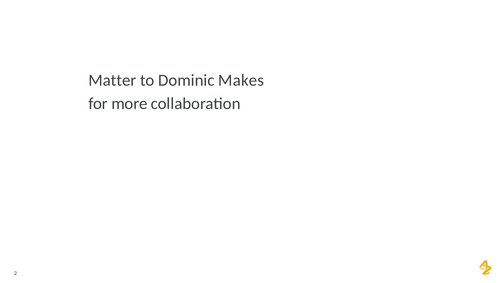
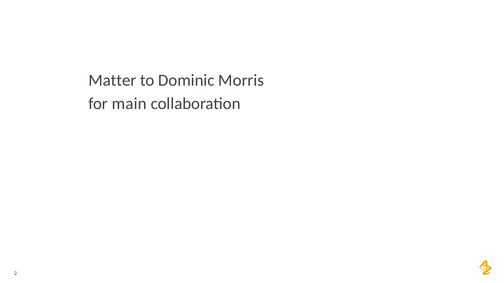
Makes: Makes -> Morris
more: more -> main
